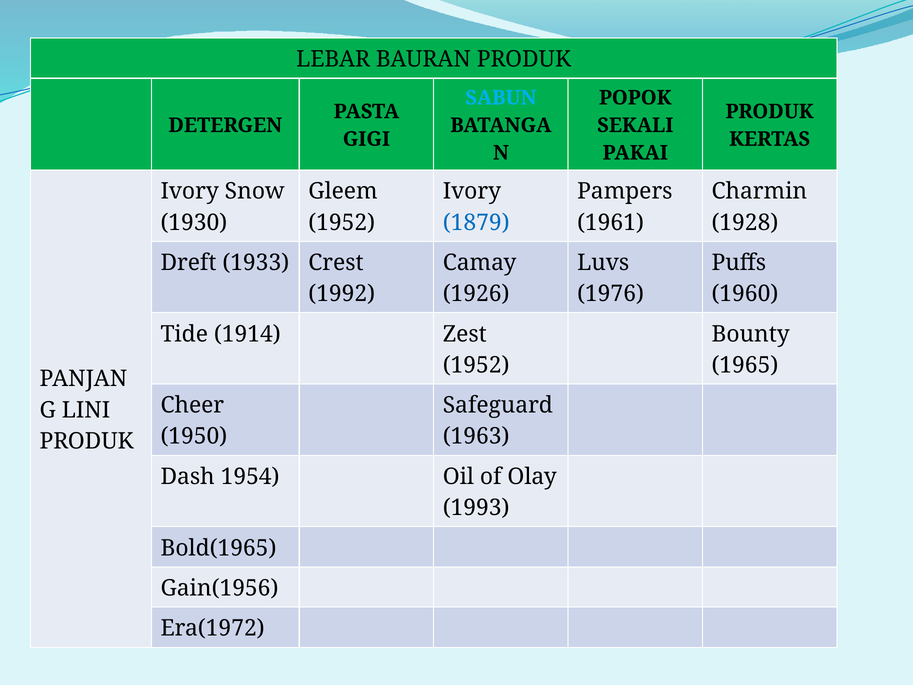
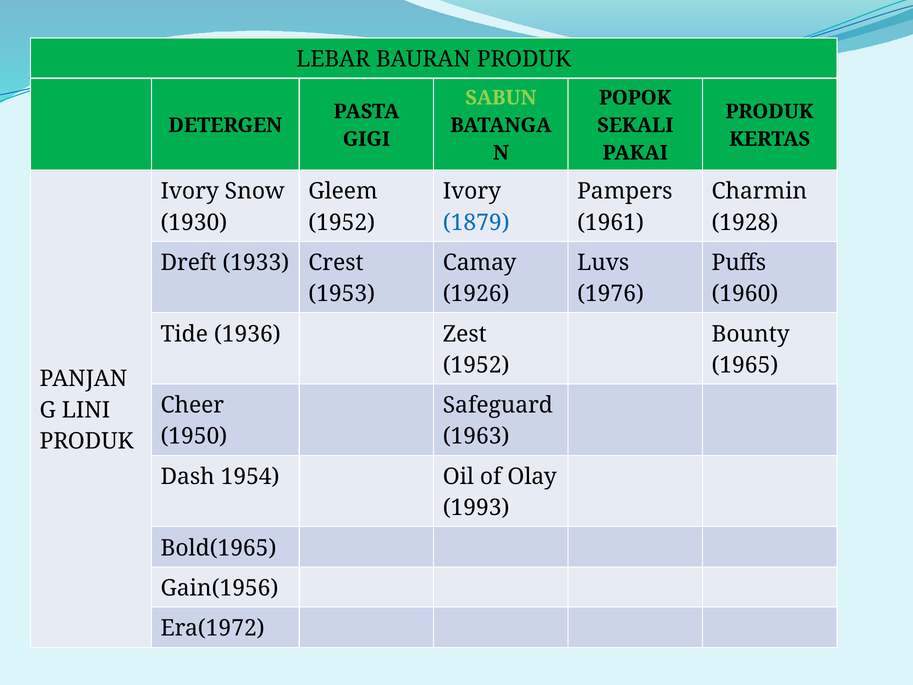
SABUN colour: light blue -> light green
1992: 1992 -> 1953
1914: 1914 -> 1936
